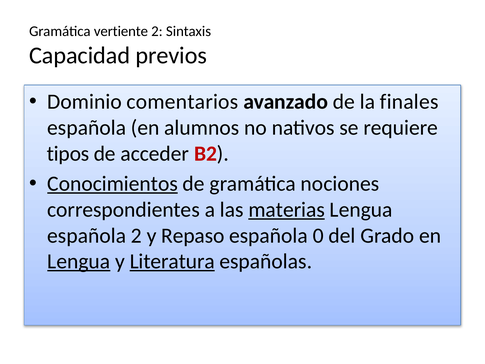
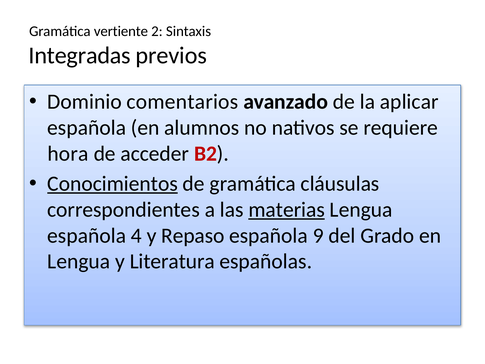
Capacidad: Capacidad -> Integradas
finales: finales -> aplicar
tipos: tipos -> hora
nociones: nociones -> cláusulas
española 2: 2 -> 4
0: 0 -> 9
Lengua at (79, 261) underline: present -> none
Literatura underline: present -> none
